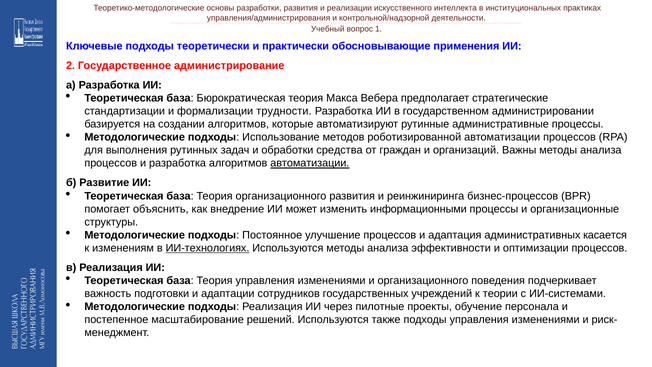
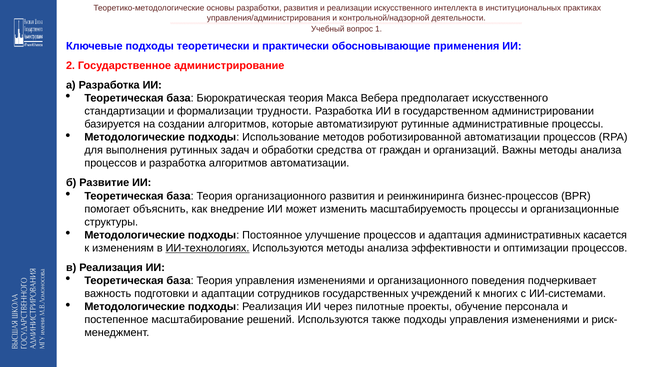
предполагает стратегические: стратегические -> искусственного
автоматизации at (310, 163) underline: present -> none
информационными: информационными -> масштабируемость
теории: теории -> многих
